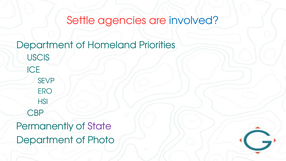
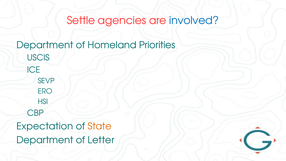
Permanently: Permanently -> Expectation
State colour: purple -> orange
Photo: Photo -> Letter
